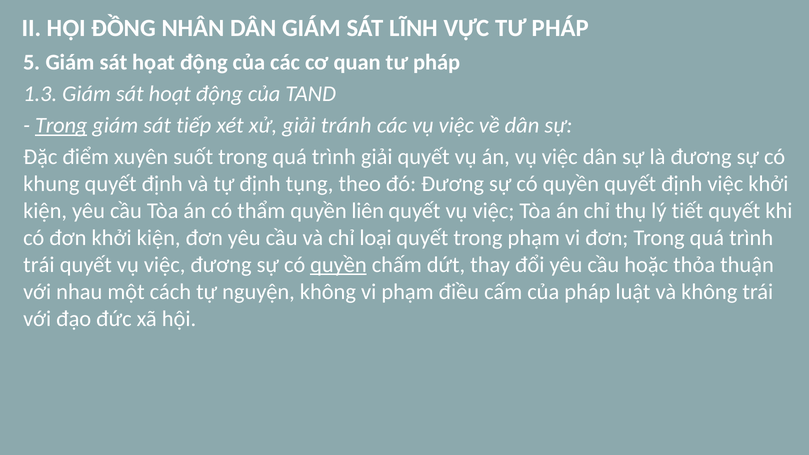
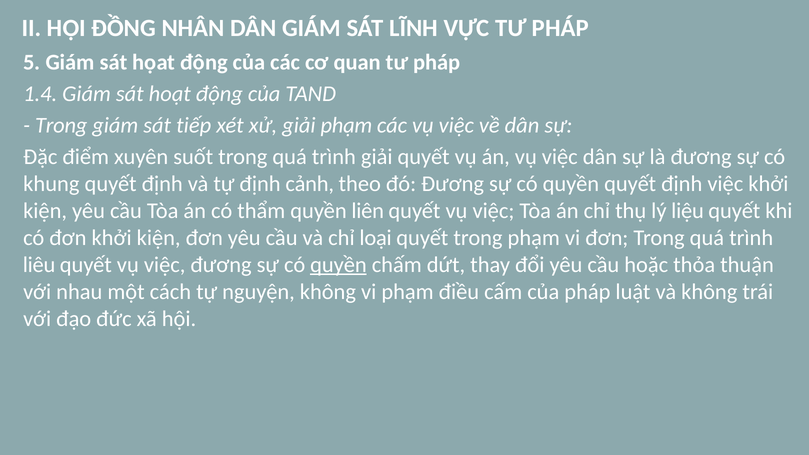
1.3: 1.3 -> 1.4
Trong at (61, 125) underline: present -> none
giải tránh: tránh -> phạm
tụng: tụng -> cảnh
tiết: tiết -> liệu
trái at (39, 265): trái -> liêu
